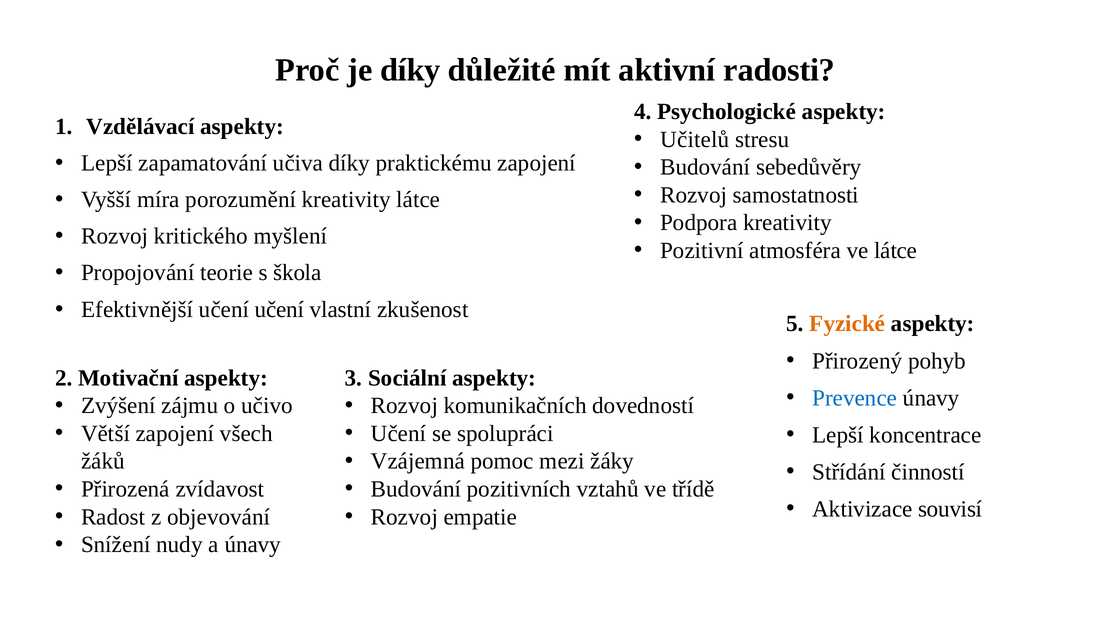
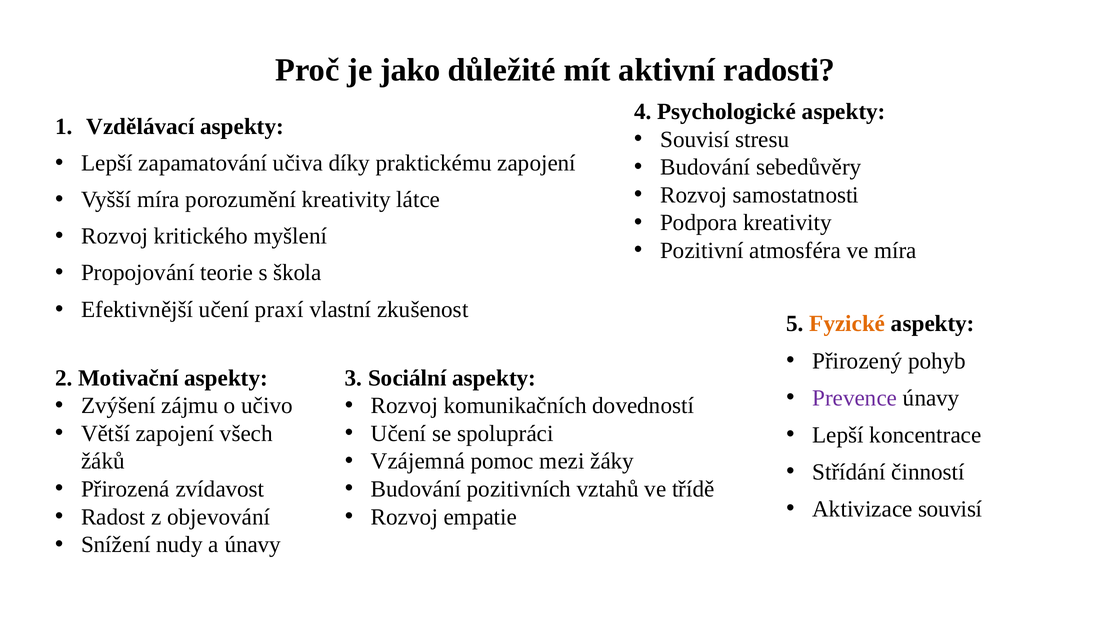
je díky: díky -> jako
Učitelů at (695, 139): Učitelů -> Souvisí
ve látce: látce -> míra
učení učení: učení -> praxí
Prevence colour: blue -> purple
